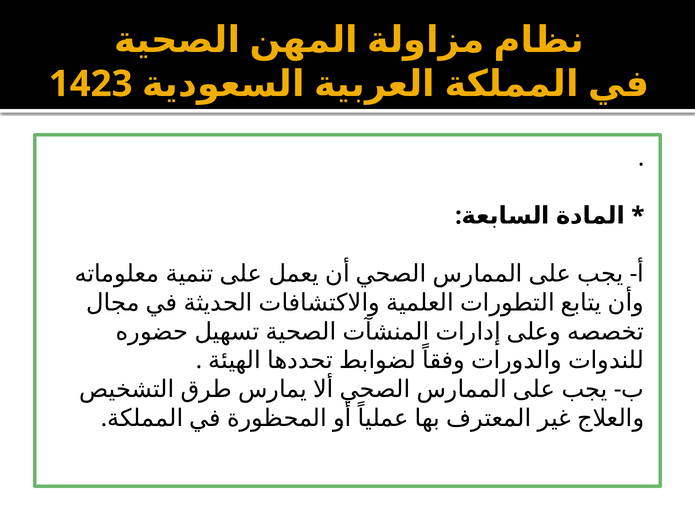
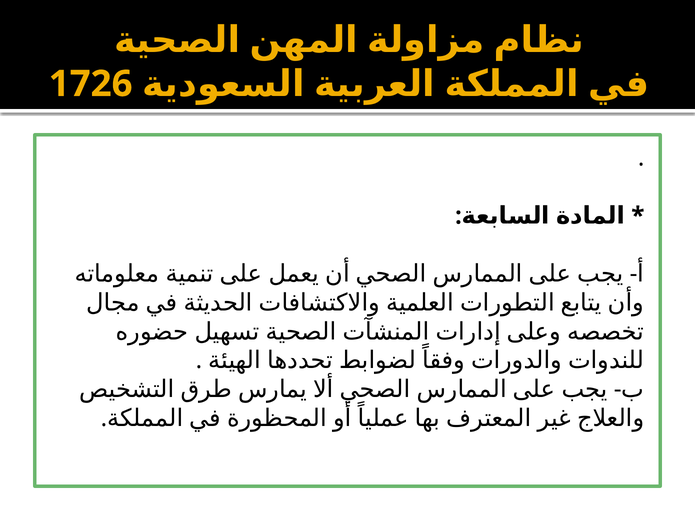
1423: 1423 -> 1726
